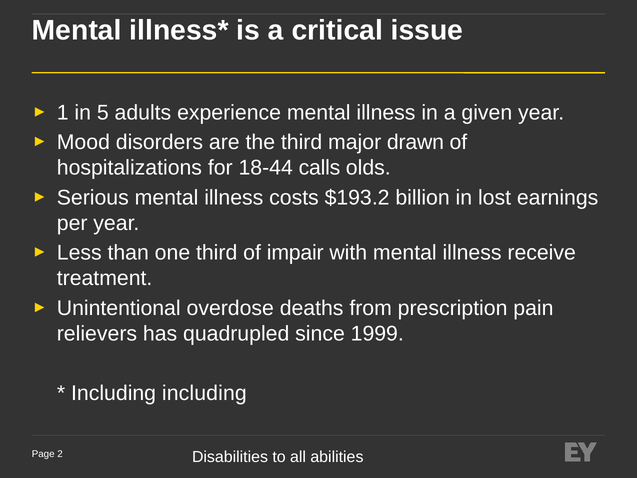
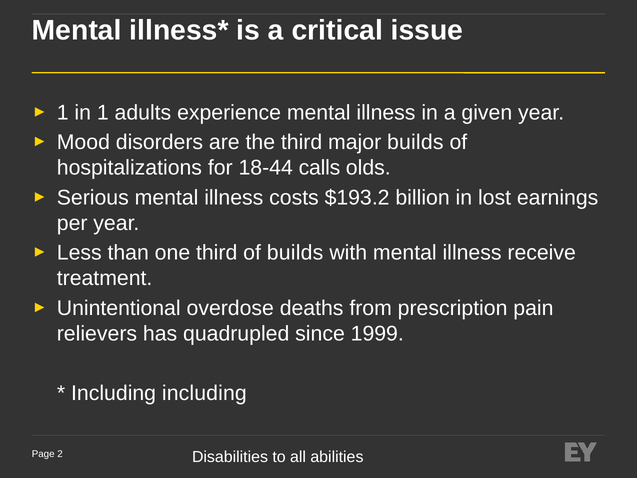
in 5: 5 -> 1
major drawn: drawn -> builds
of impair: impair -> builds
